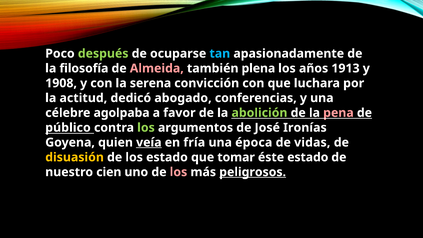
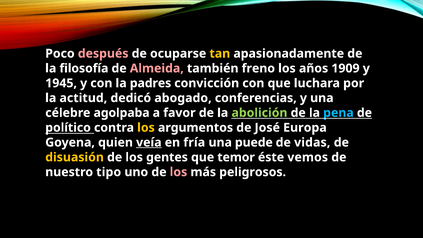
después colour: light green -> pink
tan colour: light blue -> yellow
plena: plena -> freno
1913: 1913 -> 1909
1908: 1908 -> 1945
serena: serena -> padres
pena colour: pink -> light blue
público: público -> político
los at (146, 128) colour: light green -> yellow
Ironías: Ironías -> Europa
época: época -> puede
los estado: estado -> gentes
tomar: tomar -> temor
éste estado: estado -> vemos
cien: cien -> tipo
peligrosos underline: present -> none
